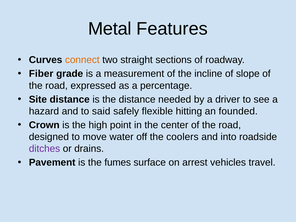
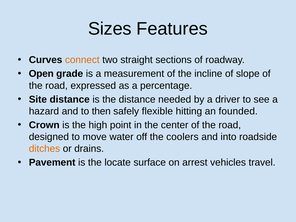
Metal: Metal -> Sizes
Fiber: Fiber -> Open
said: said -> then
ditches colour: purple -> orange
fumes: fumes -> locate
